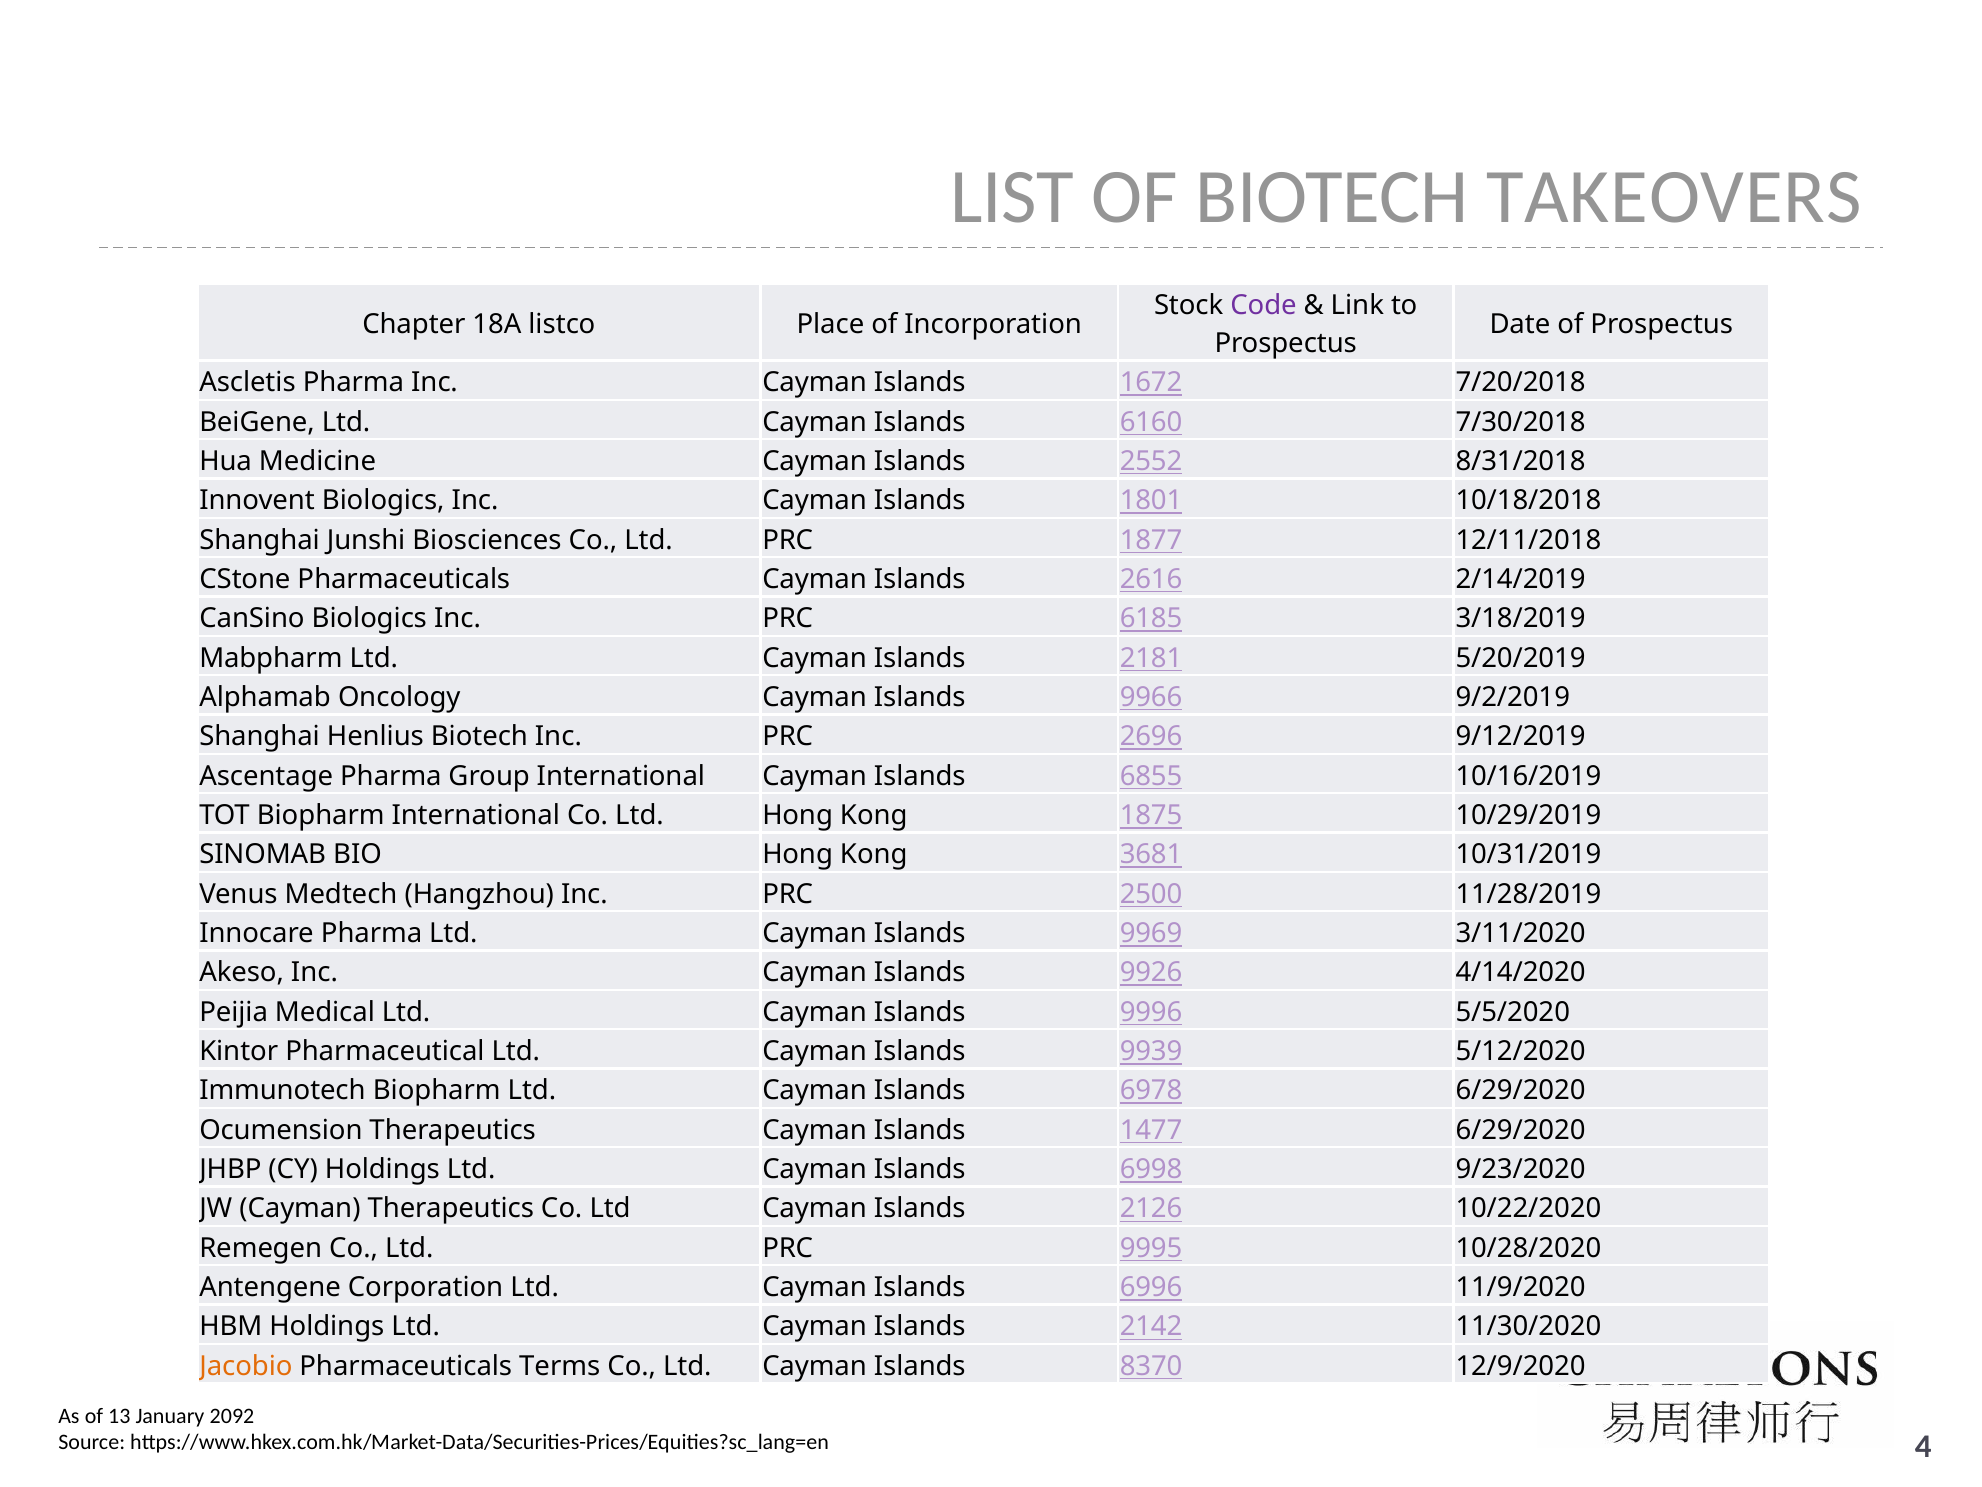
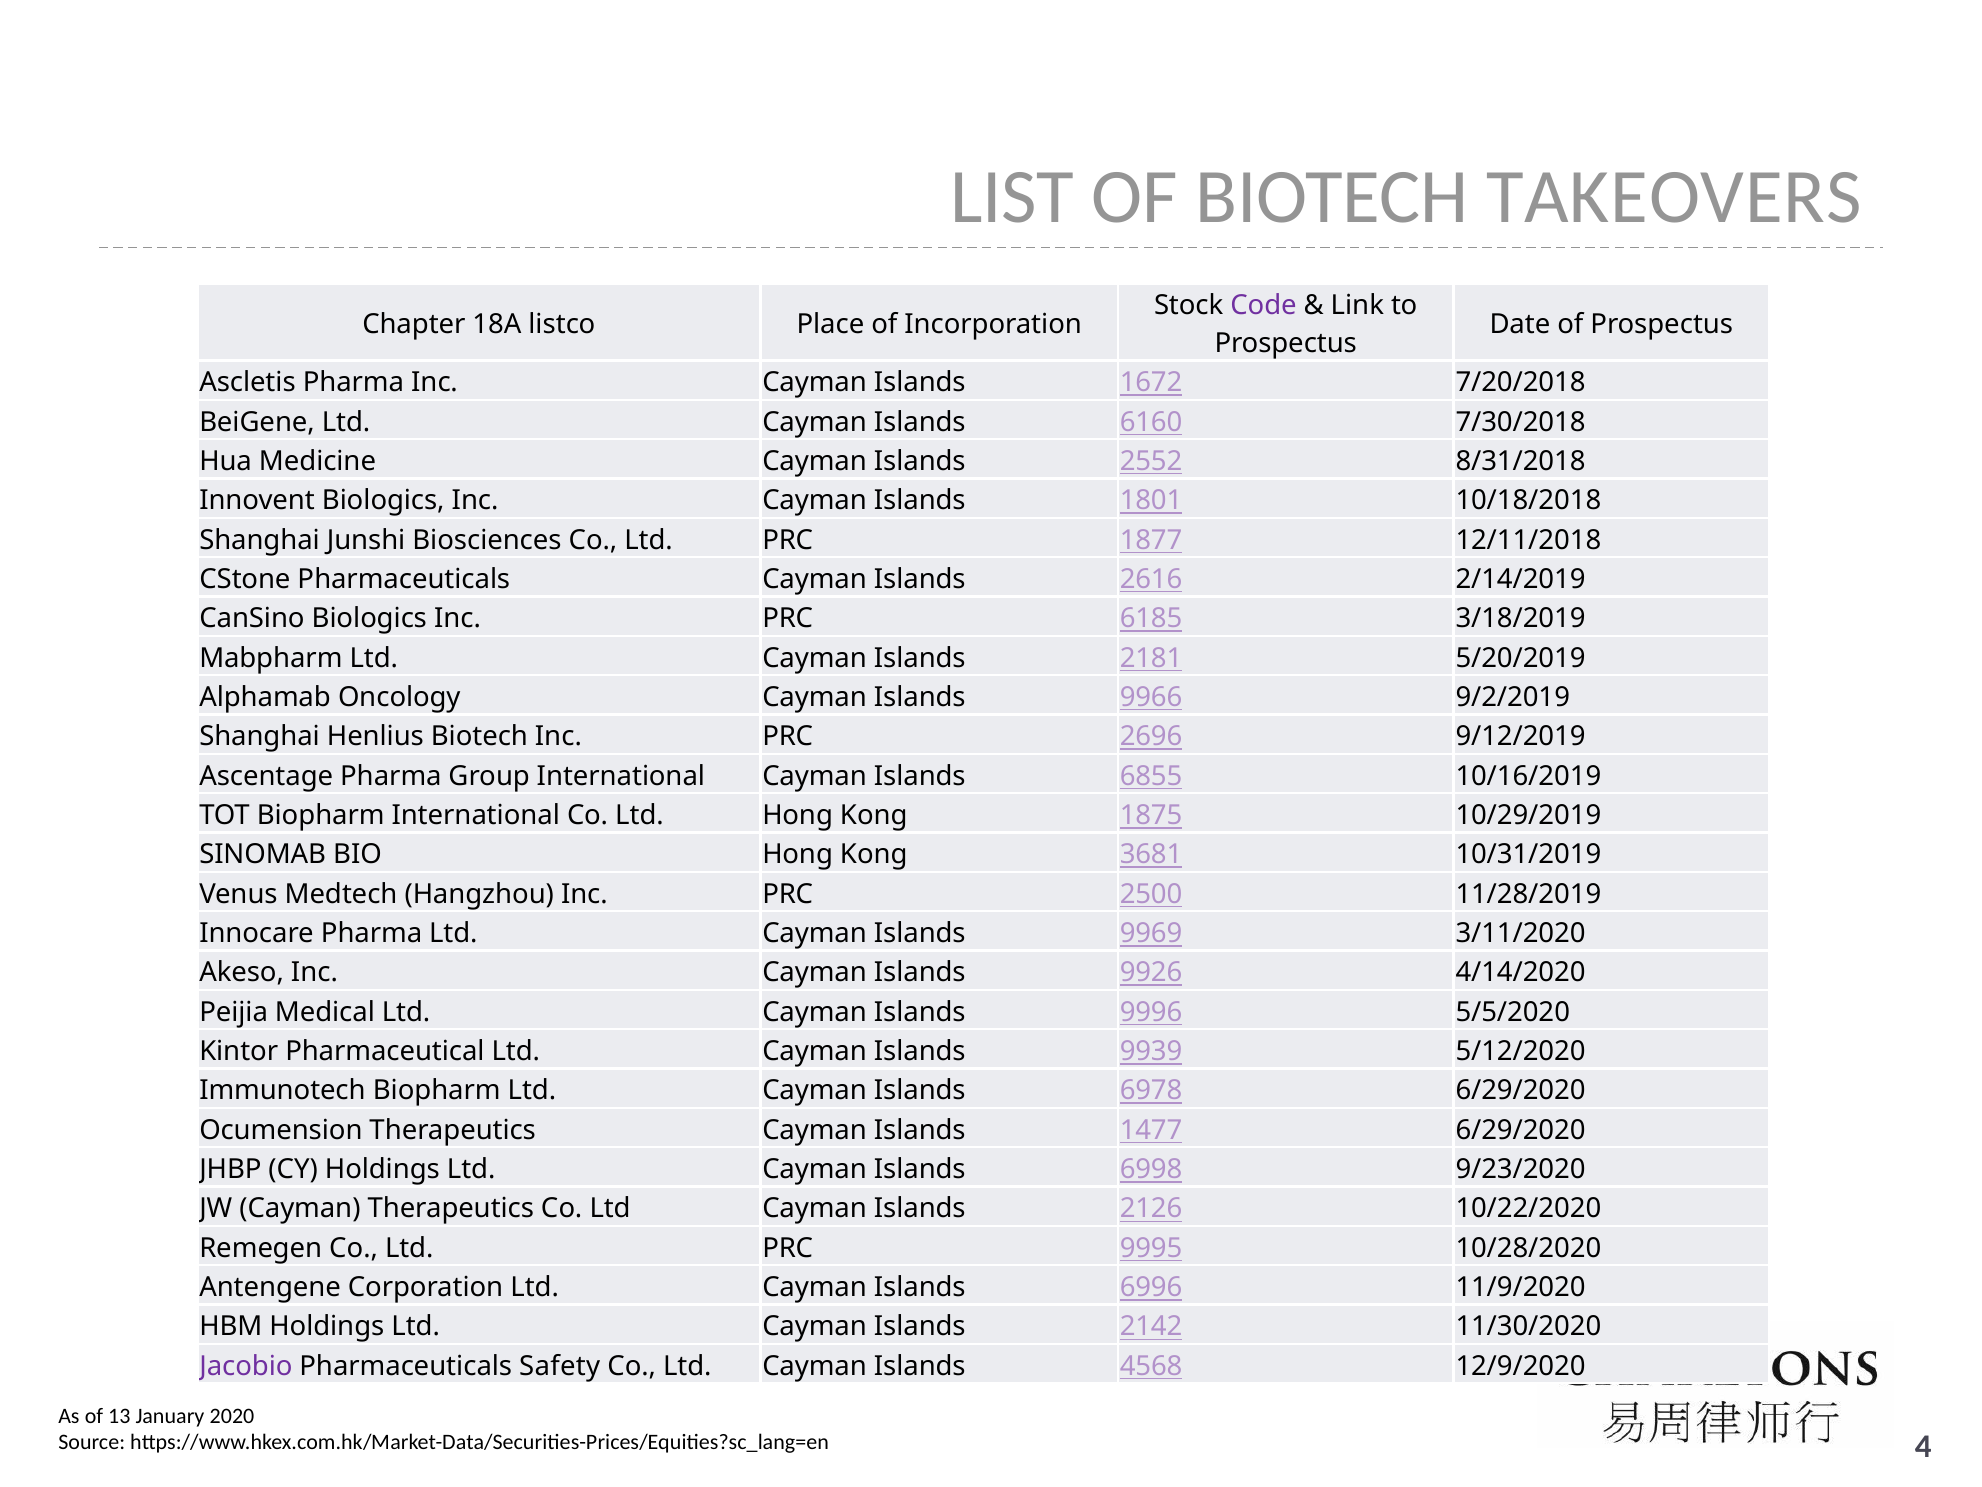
Jacobio colour: orange -> purple
Terms: Terms -> Safety
8370: 8370 -> 4568
2092: 2092 -> 2020
